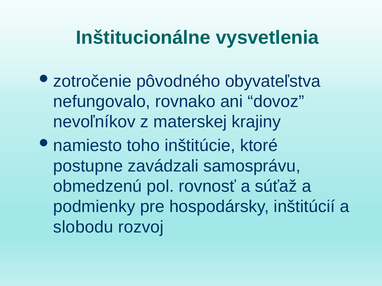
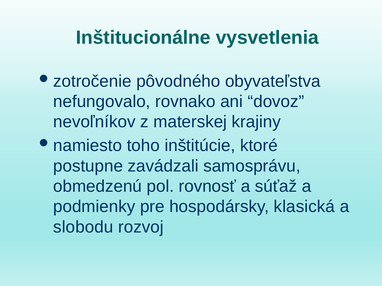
inštitúcií: inštitúcií -> klasická
